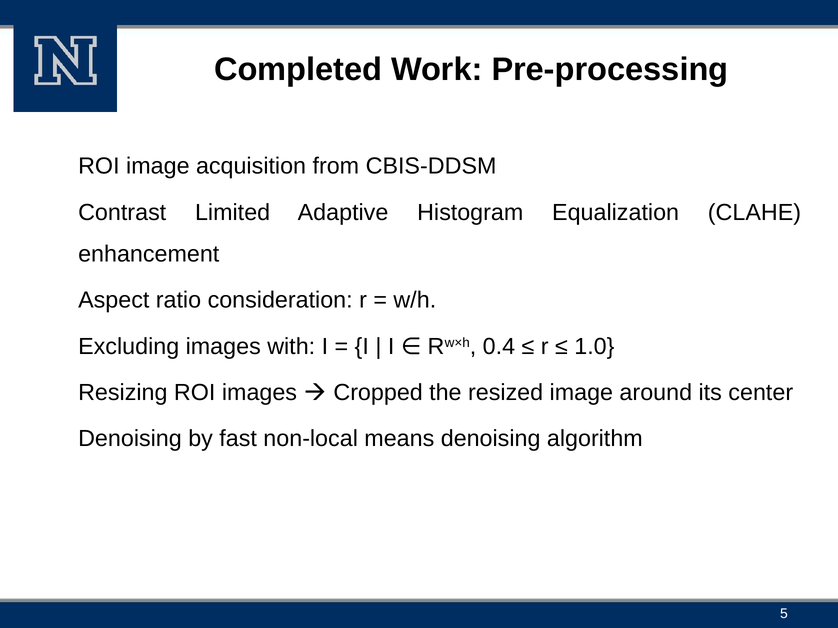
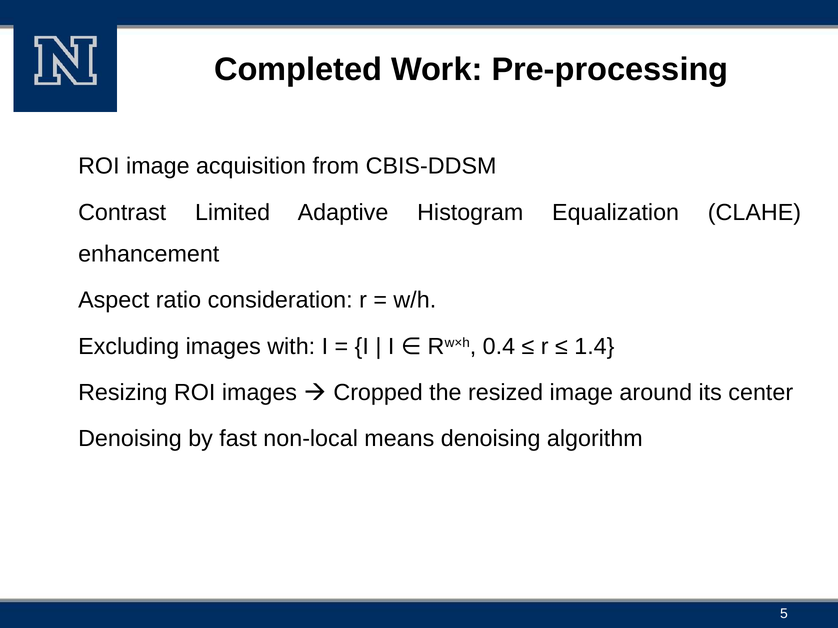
1.0: 1.0 -> 1.4
